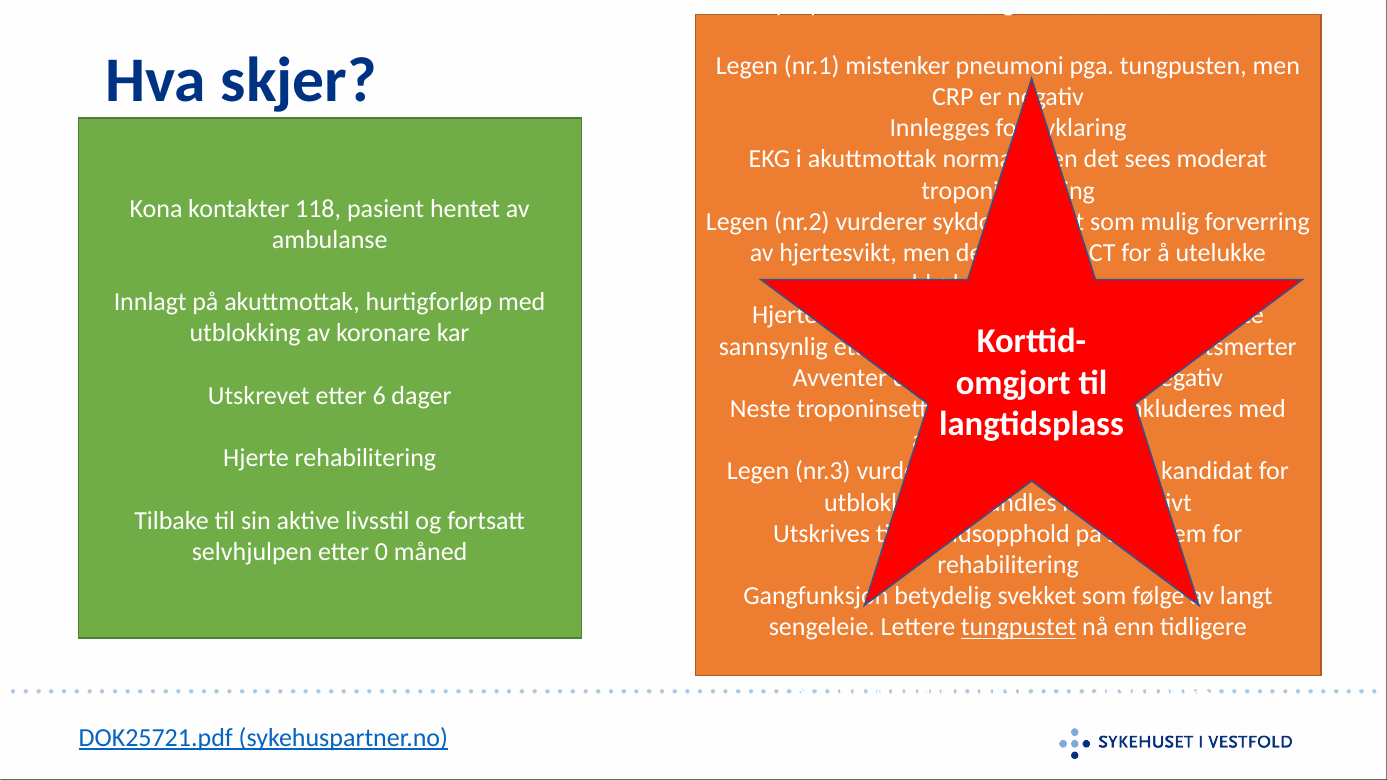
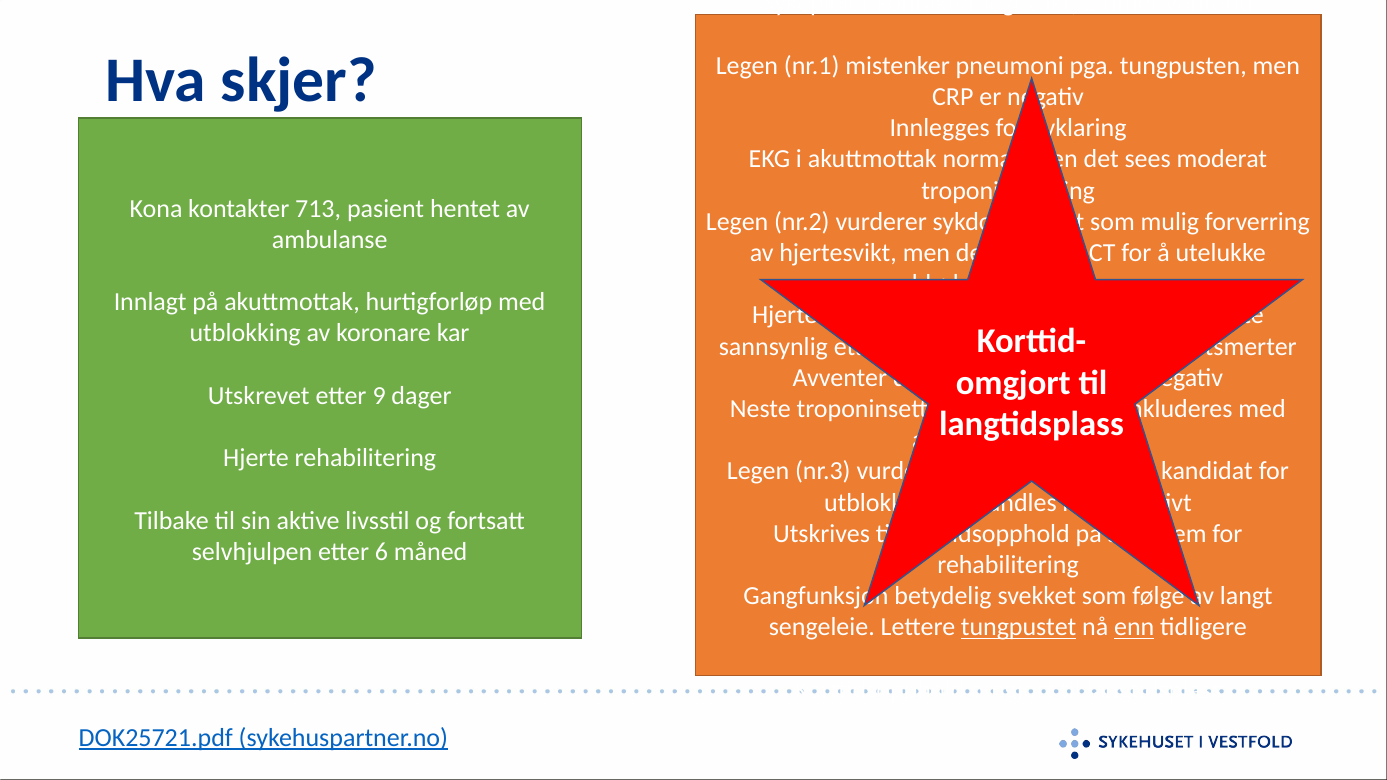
118: 118 -> 713
6: 6 -> 9
0: 0 -> 6
enn underline: none -> present
